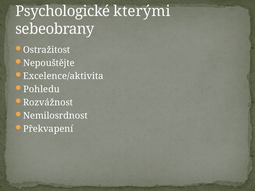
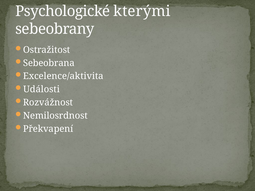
Nepouštějte: Nepouštějte -> Sebeobrana
Pohledu: Pohledu -> Události
